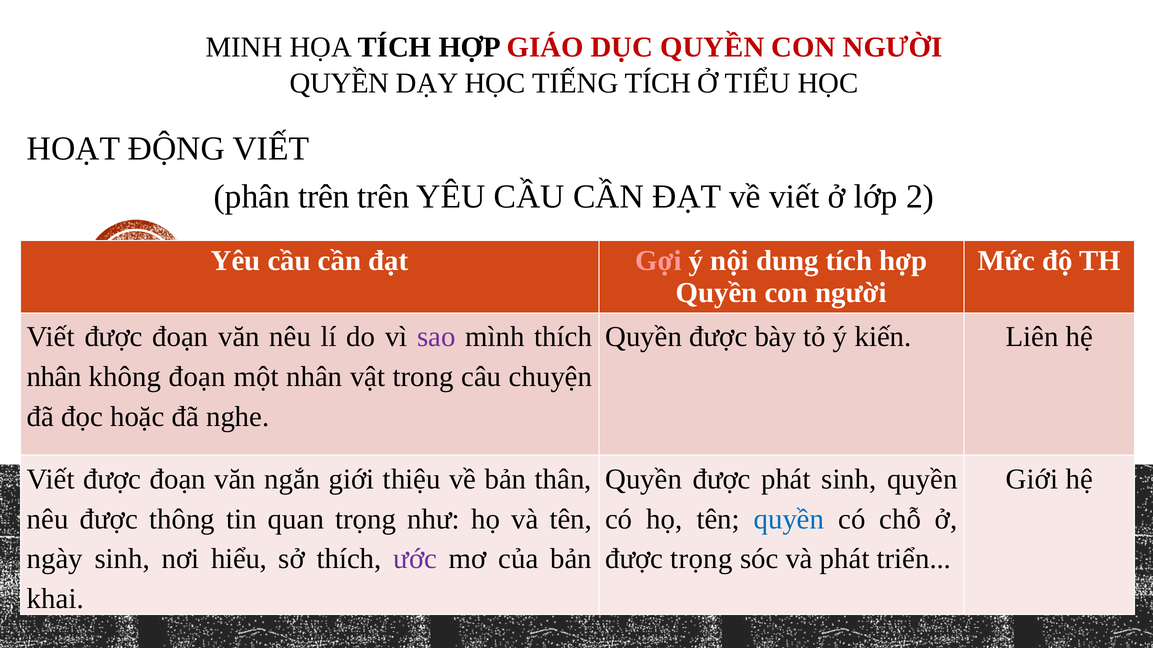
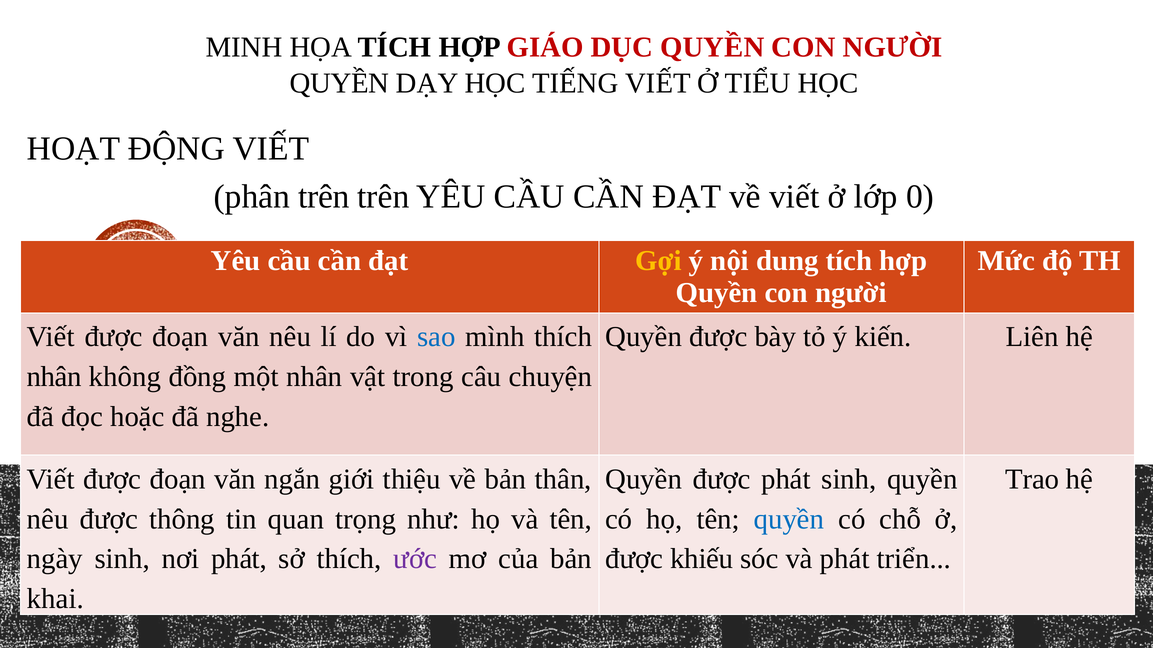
TIẾNG TÍCH: TÍCH -> VIẾT
2: 2 -> 0
Gợi colour: pink -> yellow
sao colour: purple -> blue
không đoạn: đoạn -> đồng
Giới at (1032, 480): Giới -> Trao
nơi hiểu: hiểu -> phát
được trọng: trọng -> khiếu
